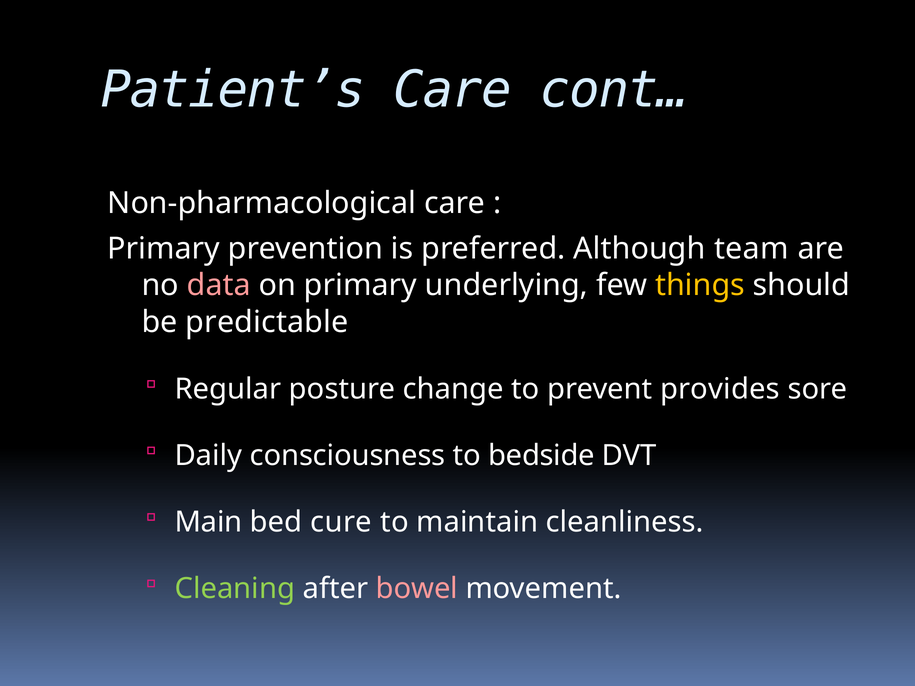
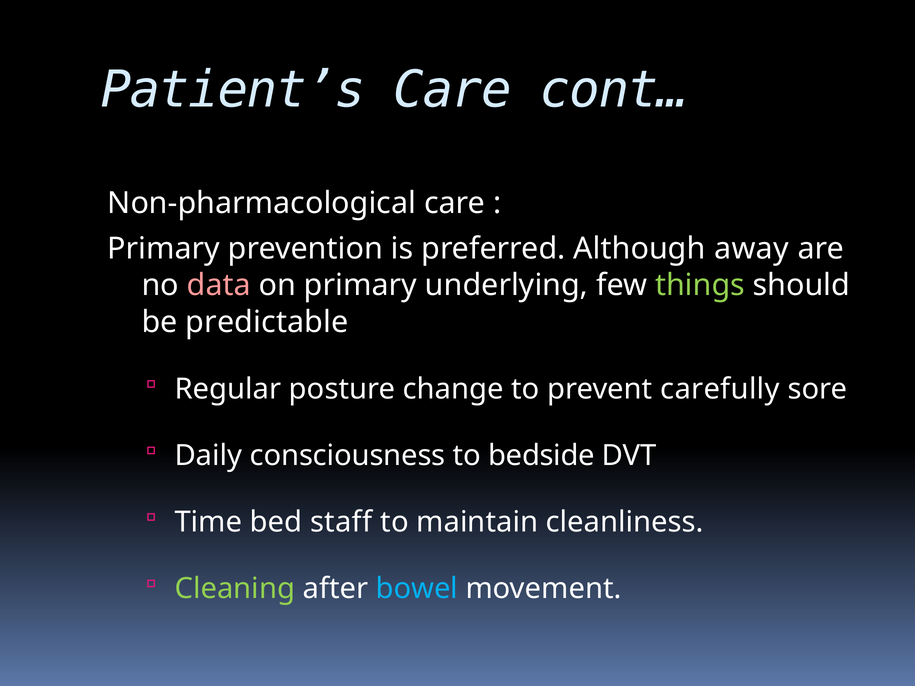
team: team -> away
things colour: yellow -> light green
provides: provides -> carefully
Main: Main -> Time
cure: cure -> staff
bowel colour: pink -> light blue
